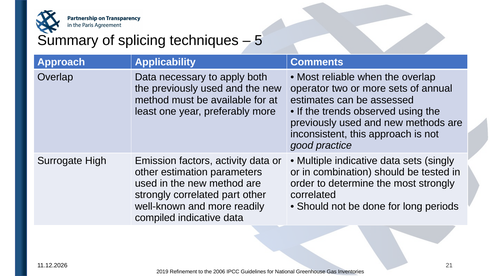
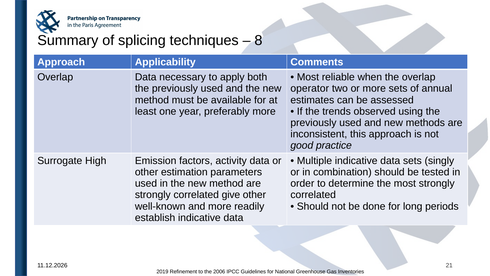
5: 5 -> 8
part: part -> give
compiled: compiled -> establish
